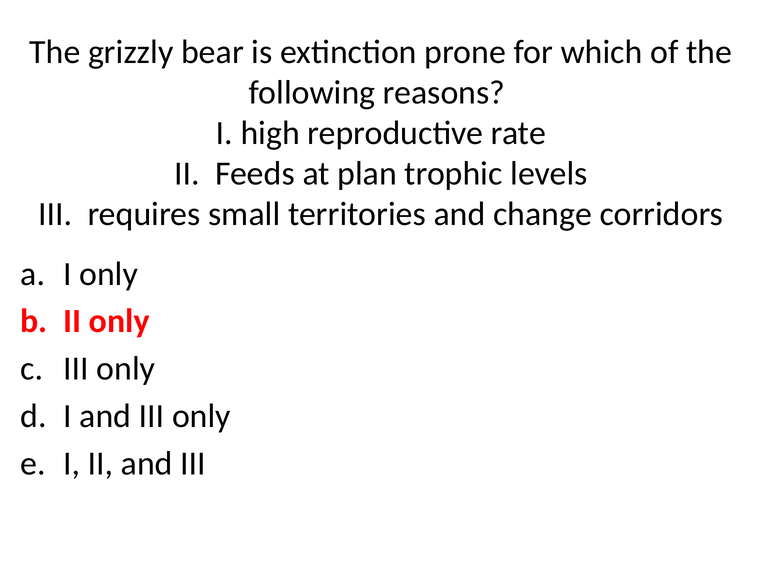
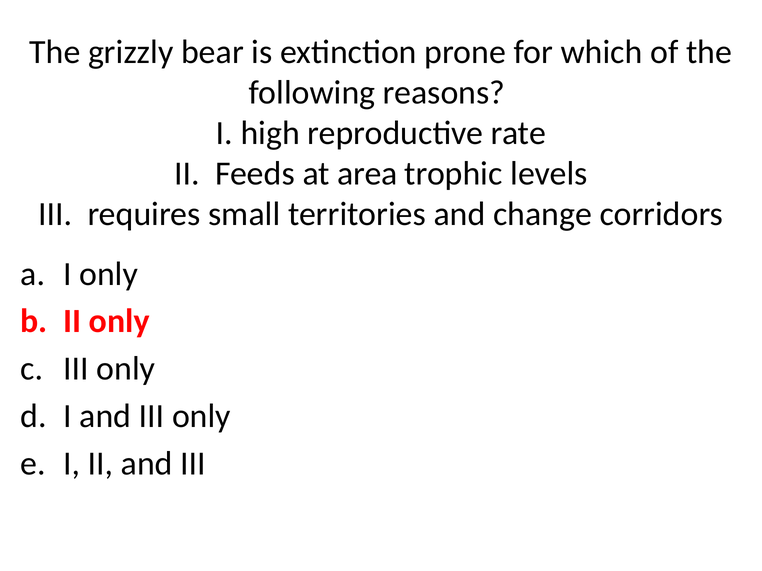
plan: plan -> area
